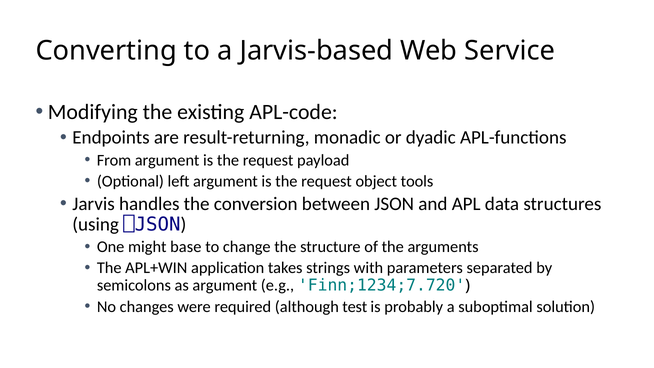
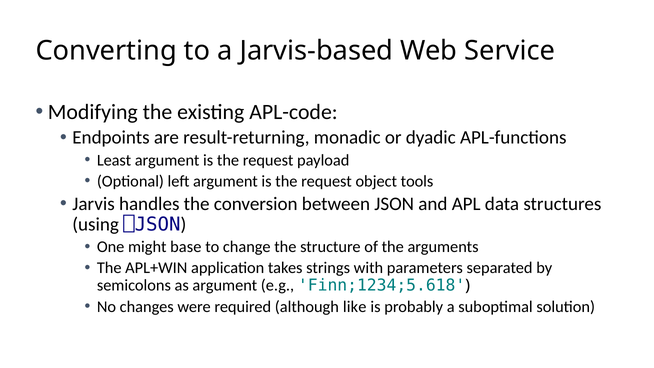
From: From -> Least
Finn;1234;7.720: Finn;1234;7.720 -> Finn;1234;5.618
test: test -> like
